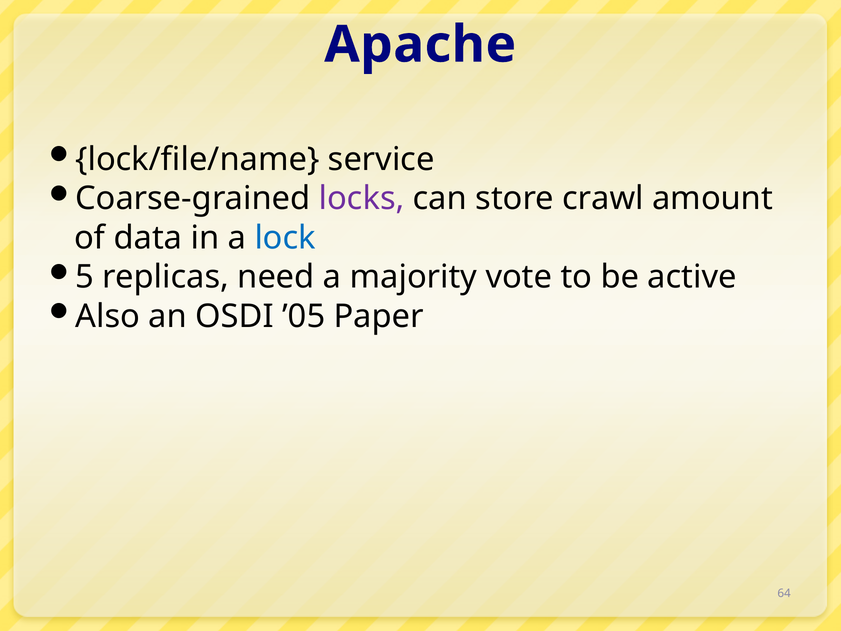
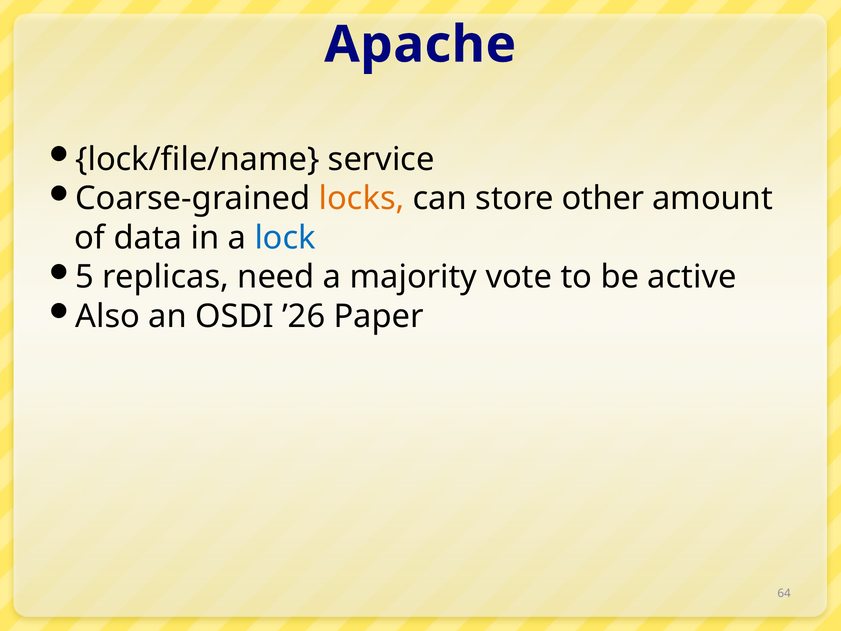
locks colour: purple -> orange
crawl: crawl -> other
’05: ’05 -> ’26
